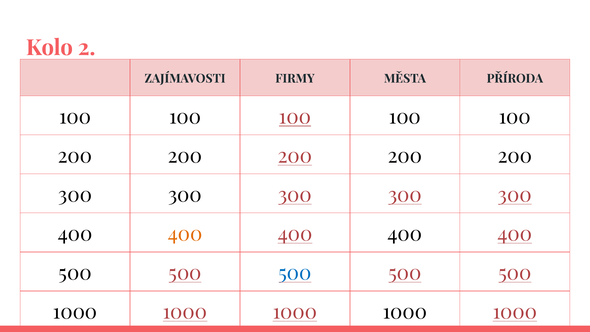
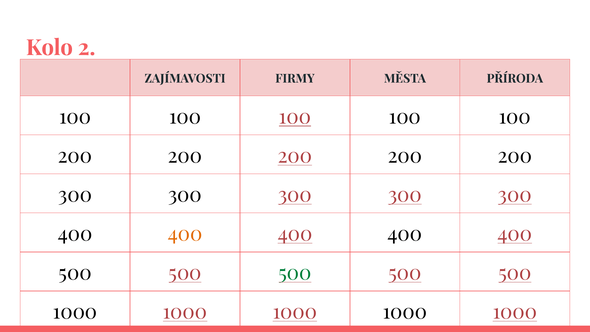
500 at (295, 273) colour: blue -> green
